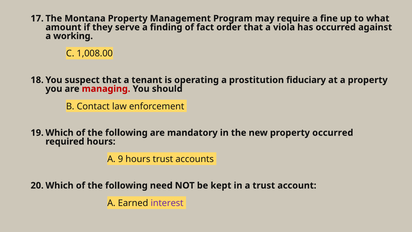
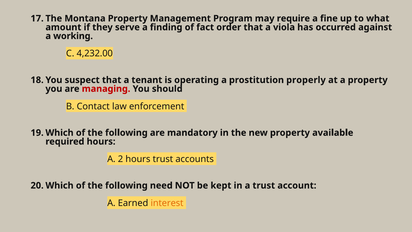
1,008.00: 1,008.00 -> 4,232.00
fiduciary: fiduciary -> properly
property occurred: occurred -> available
9: 9 -> 2
interest colour: purple -> orange
